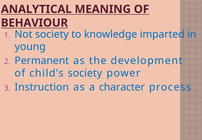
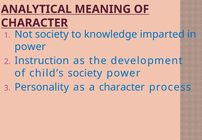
BEHAVIOUR at (34, 23): BEHAVIOUR -> CHARACTER
young at (30, 47): young -> power
Permanent: Permanent -> Instruction
Instruction: Instruction -> Personality
